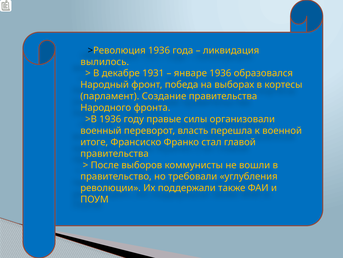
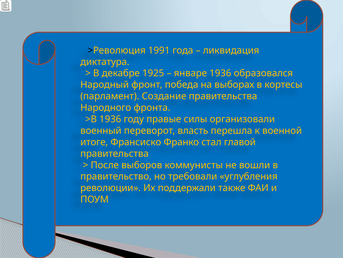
>Революция 1936: 1936 -> 1991
вылилось: вылилось -> диктатура
1931: 1931 -> 1925
